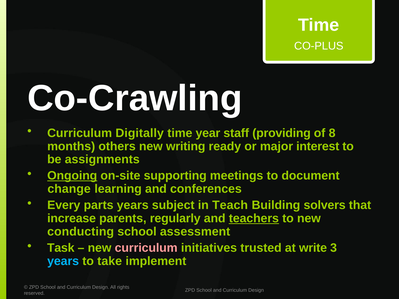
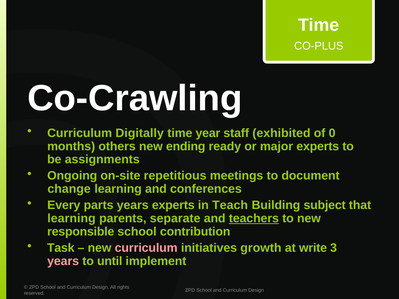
providing: providing -> exhibited
8: 8 -> 0
writing: writing -> ending
major interest: interest -> experts
Ongoing underline: present -> none
supporting: supporting -> repetitious
years subject: subject -> experts
solvers: solvers -> subject
increase at (72, 219): increase -> learning
regularly: regularly -> separate
conducting: conducting -> responsible
assessment: assessment -> contribution
trusted: trusted -> growth
years at (63, 261) colour: light blue -> pink
take: take -> until
